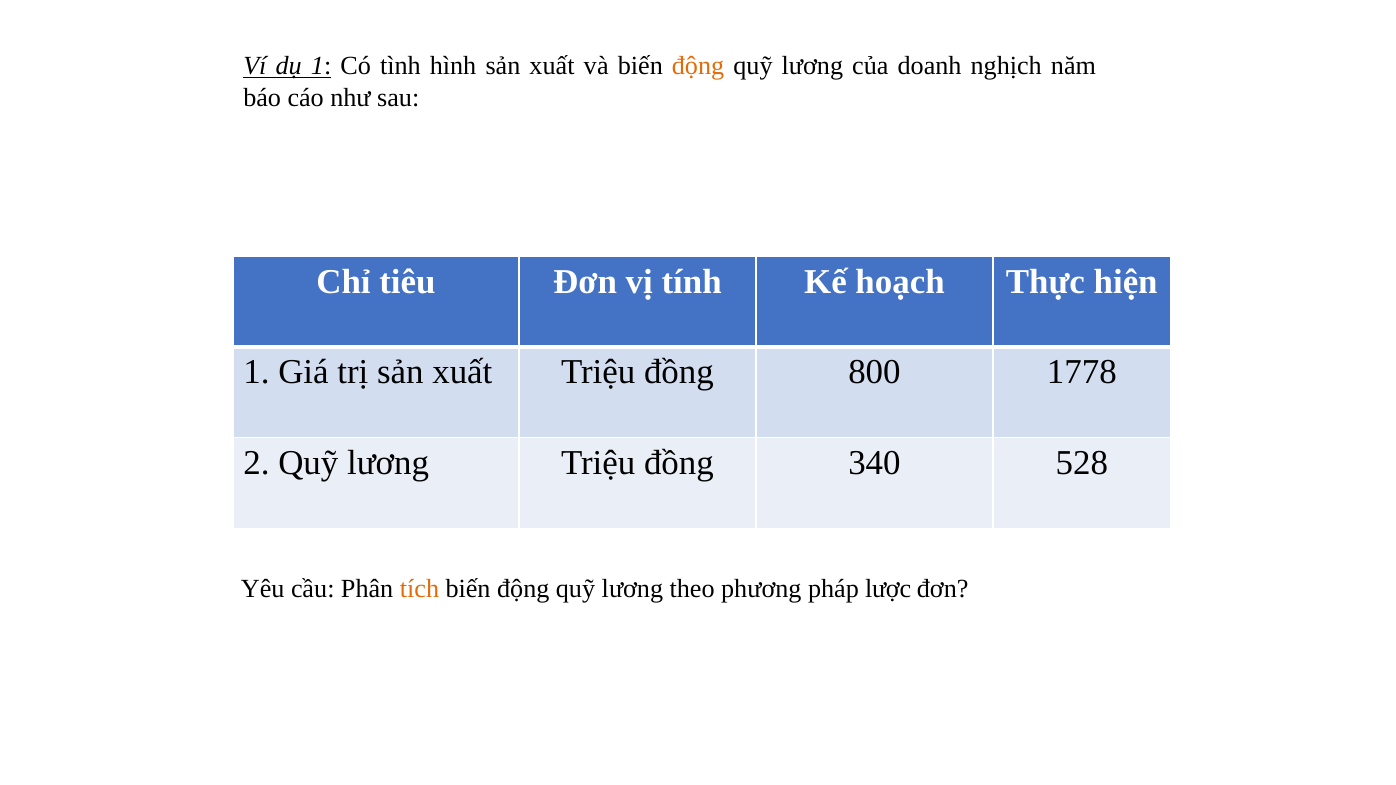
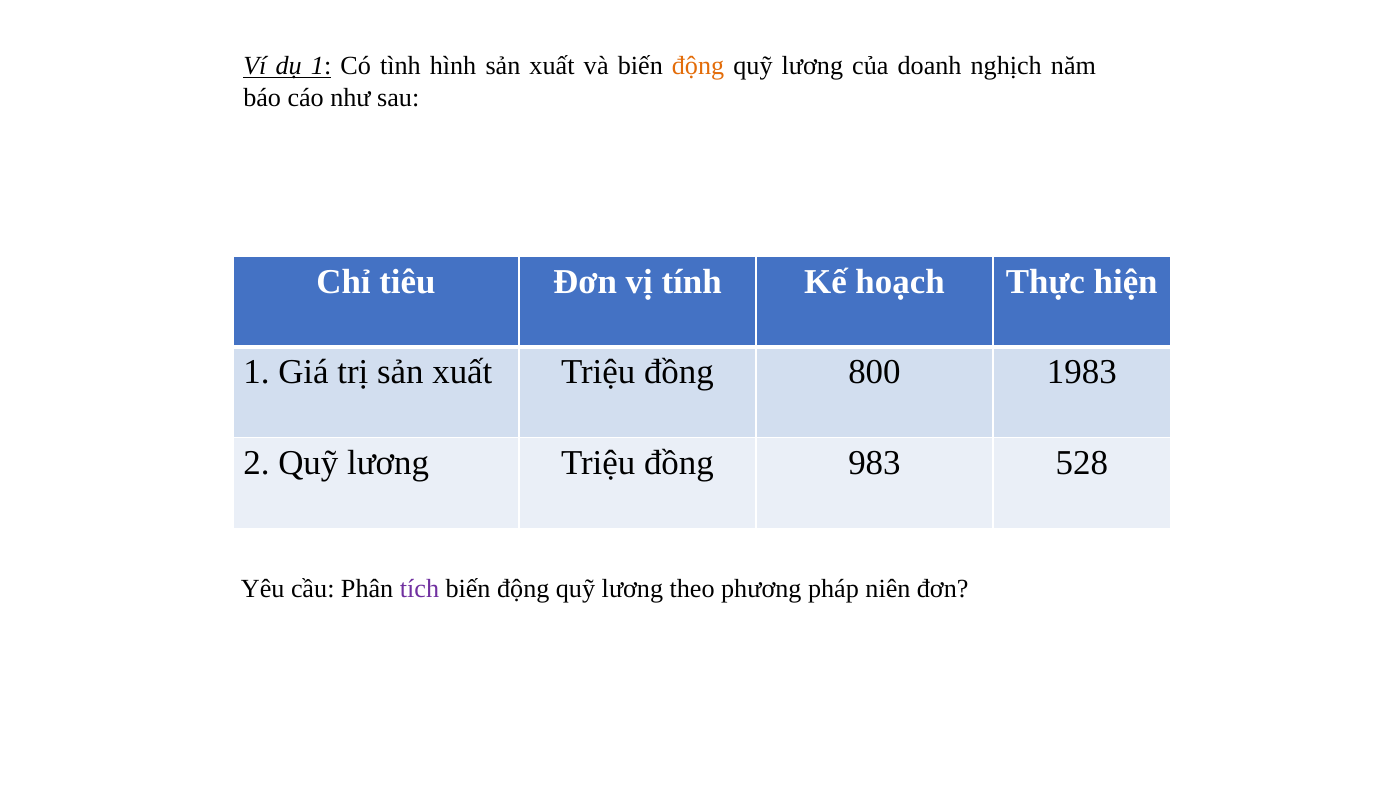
1778: 1778 -> 1983
340: 340 -> 983
tích colour: orange -> purple
lược: lược -> niên
